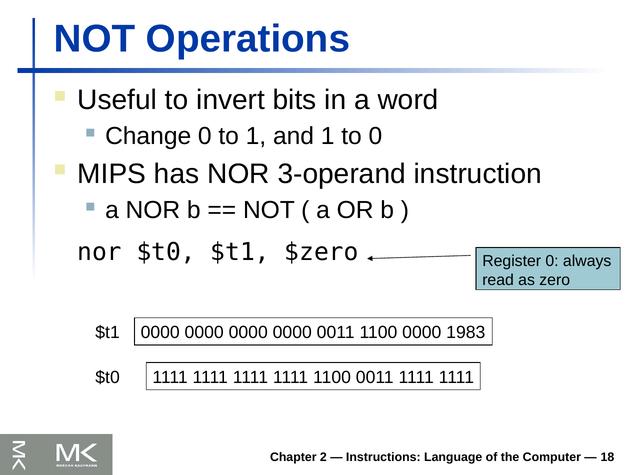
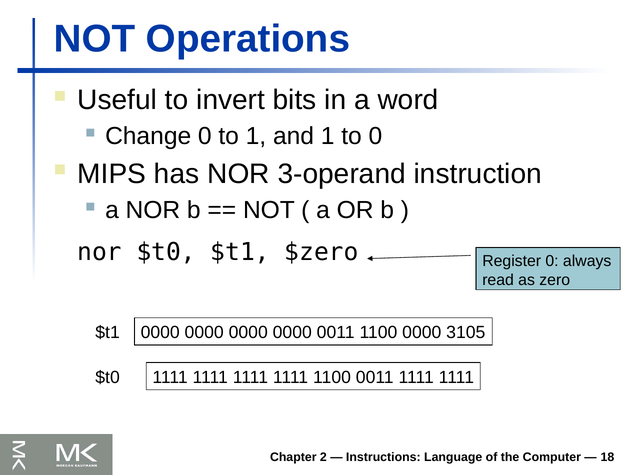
1983: 1983 -> 3105
